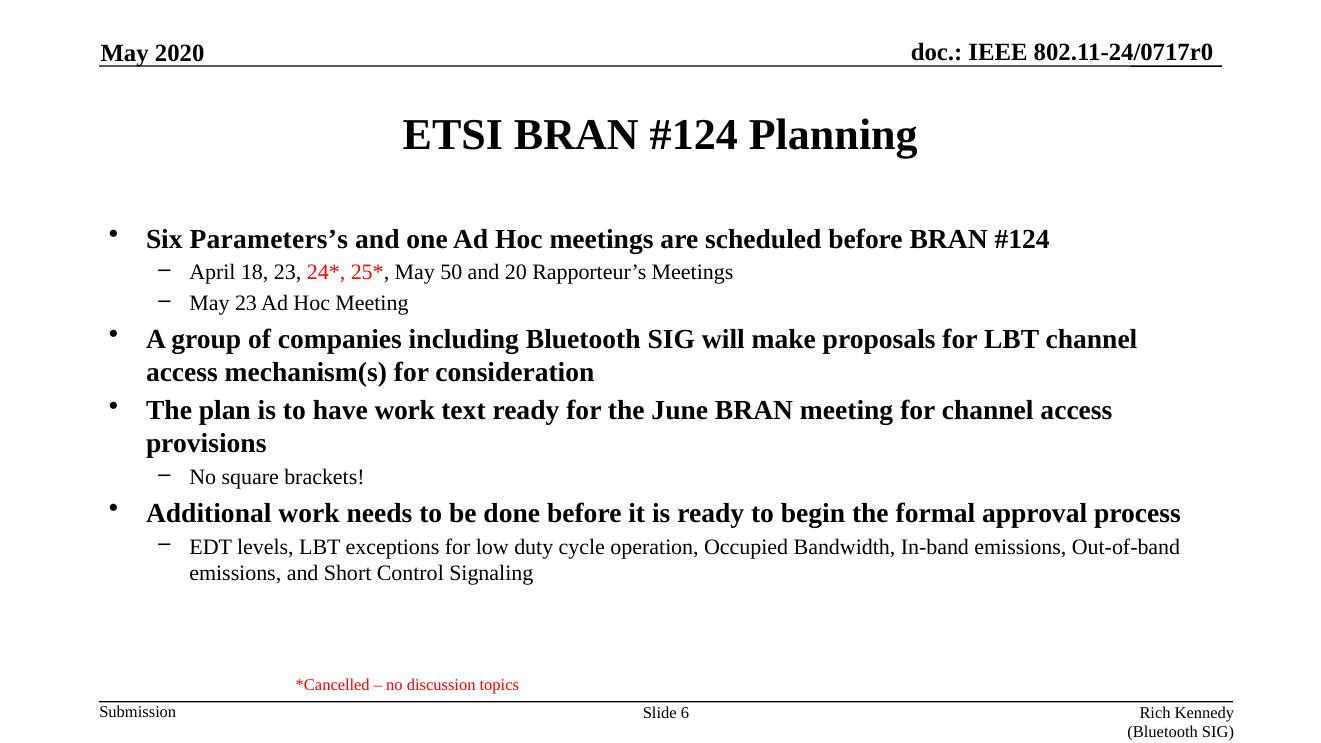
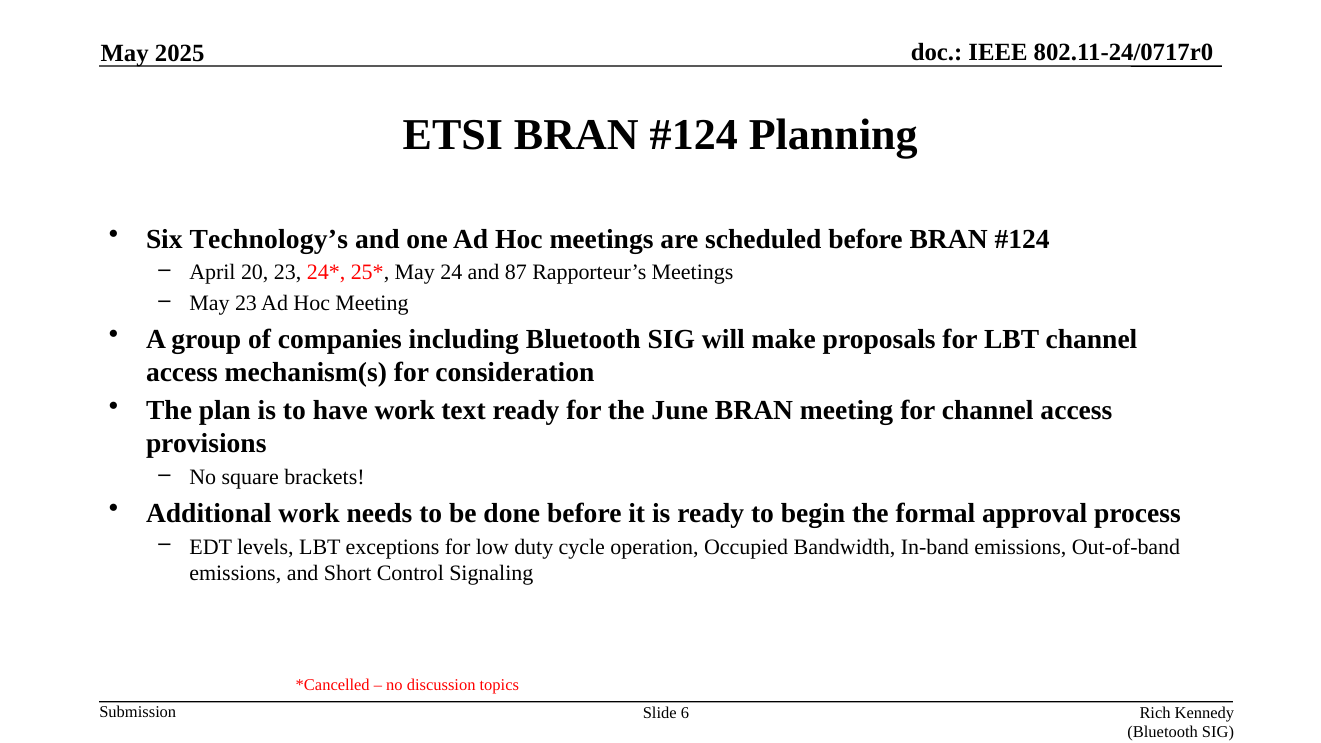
2020: 2020 -> 2025
Parameters’s: Parameters’s -> Technology’s
18: 18 -> 20
50: 50 -> 24
20: 20 -> 87
